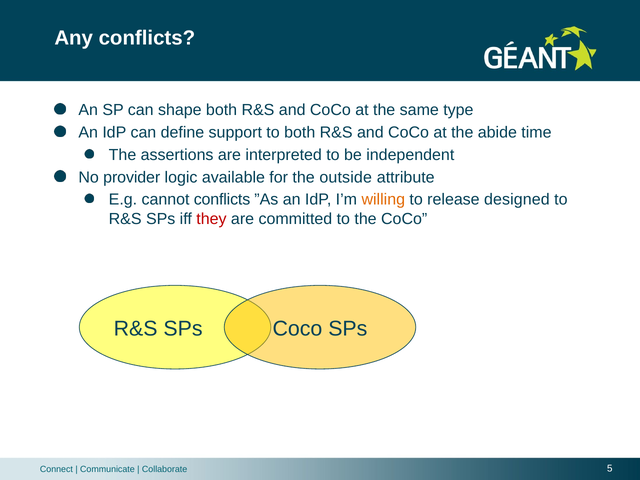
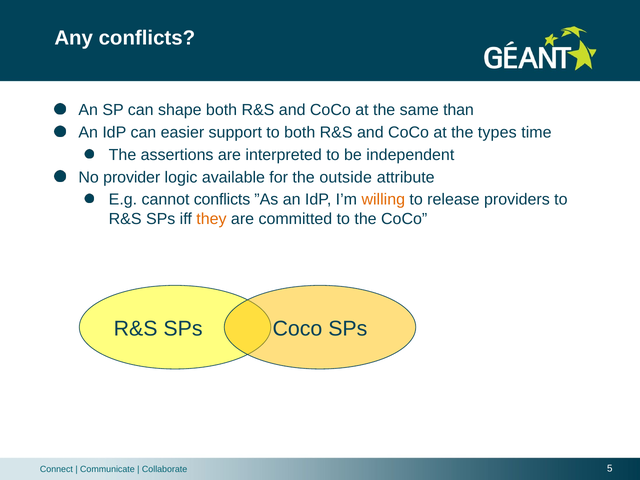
type: type -> than
define: define -> easier
abide: abide -> types
designed: designed -> providers
they colour: red -> orange
